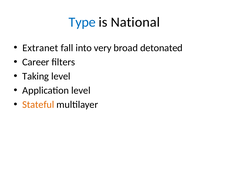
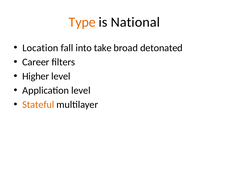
Type colour: blue -> orange
Extranet: Extranet -> Location
very: very -> take
Taking: Taking -> Higher
